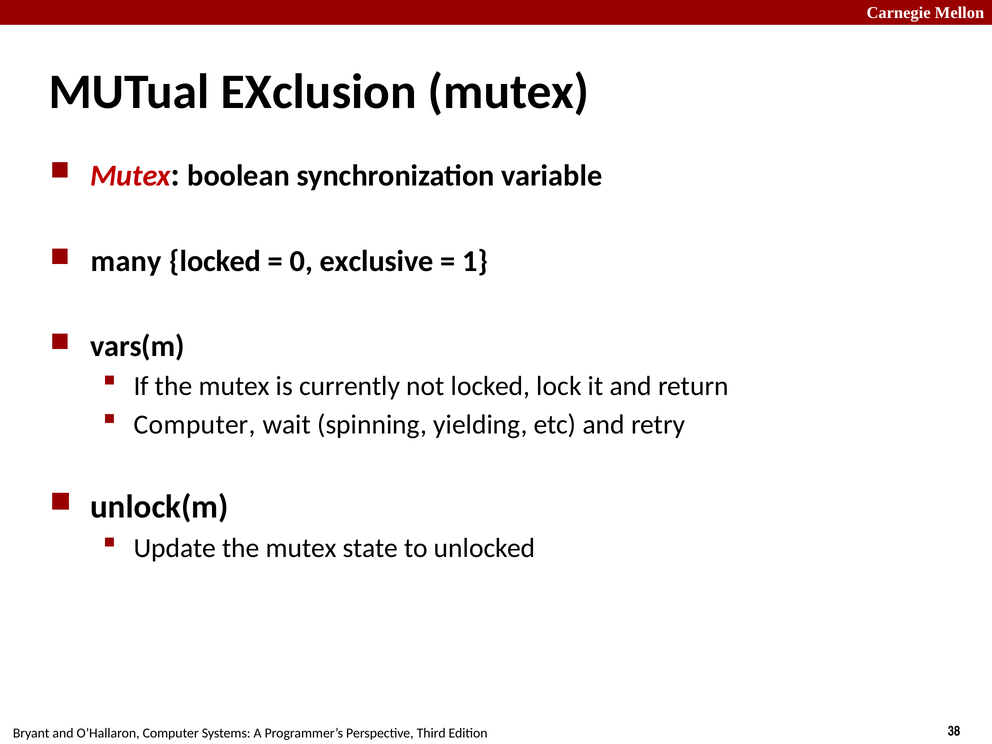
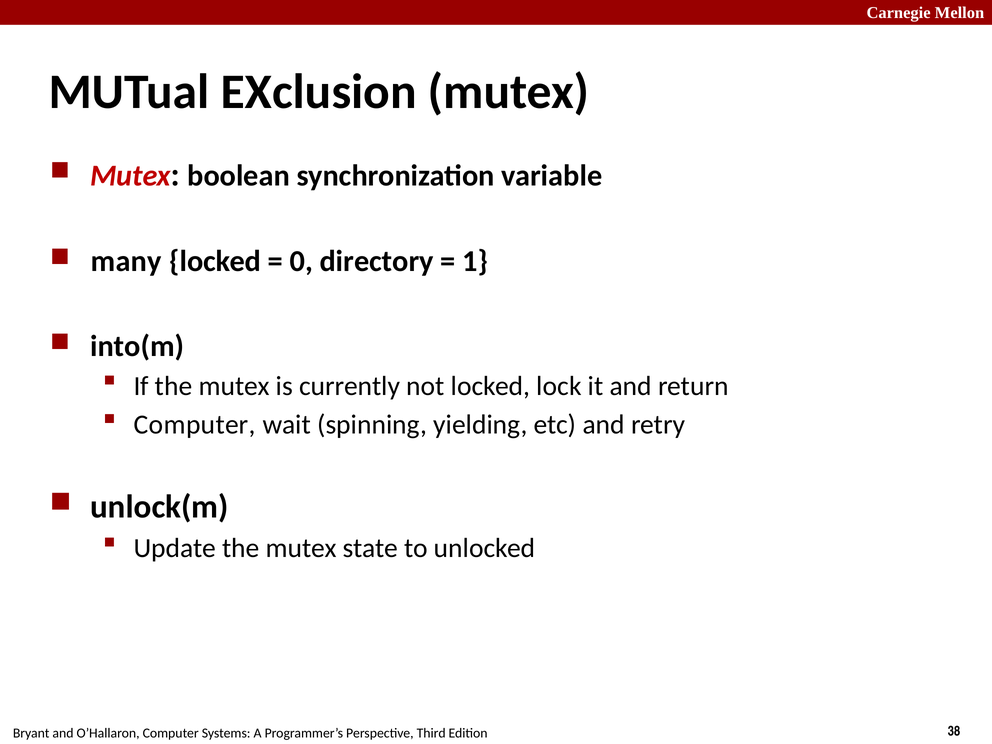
exclusive: exclusive -> directory
vars(m: vars(m -> into(m
